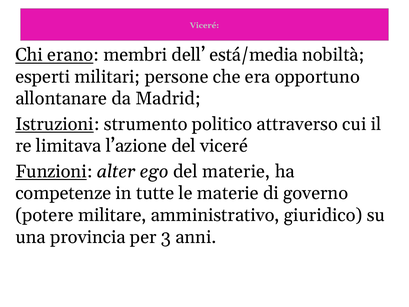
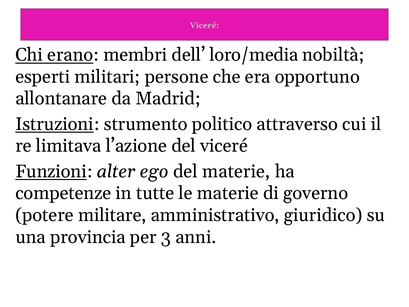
está/media: está/media -> loro/media
